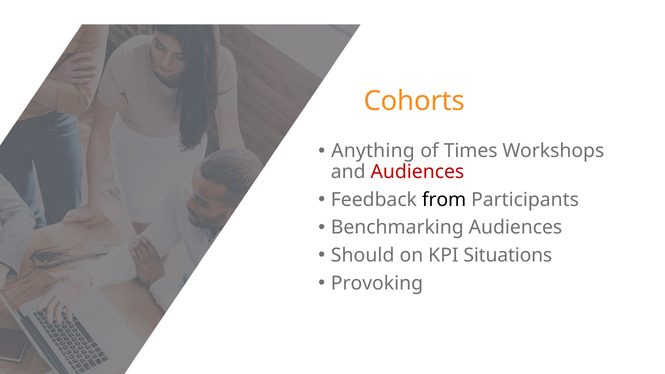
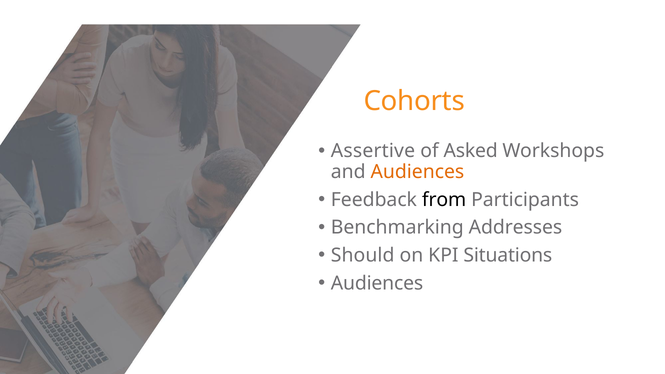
Anything: Anything -> Assertive
Times: Times -> Asked
Audiences at (417, 172) colour: red -> orange
Benchmarking Audiences: Audiences -> Addresses
Provoking at (377, 283): Provoking -> Audiences
